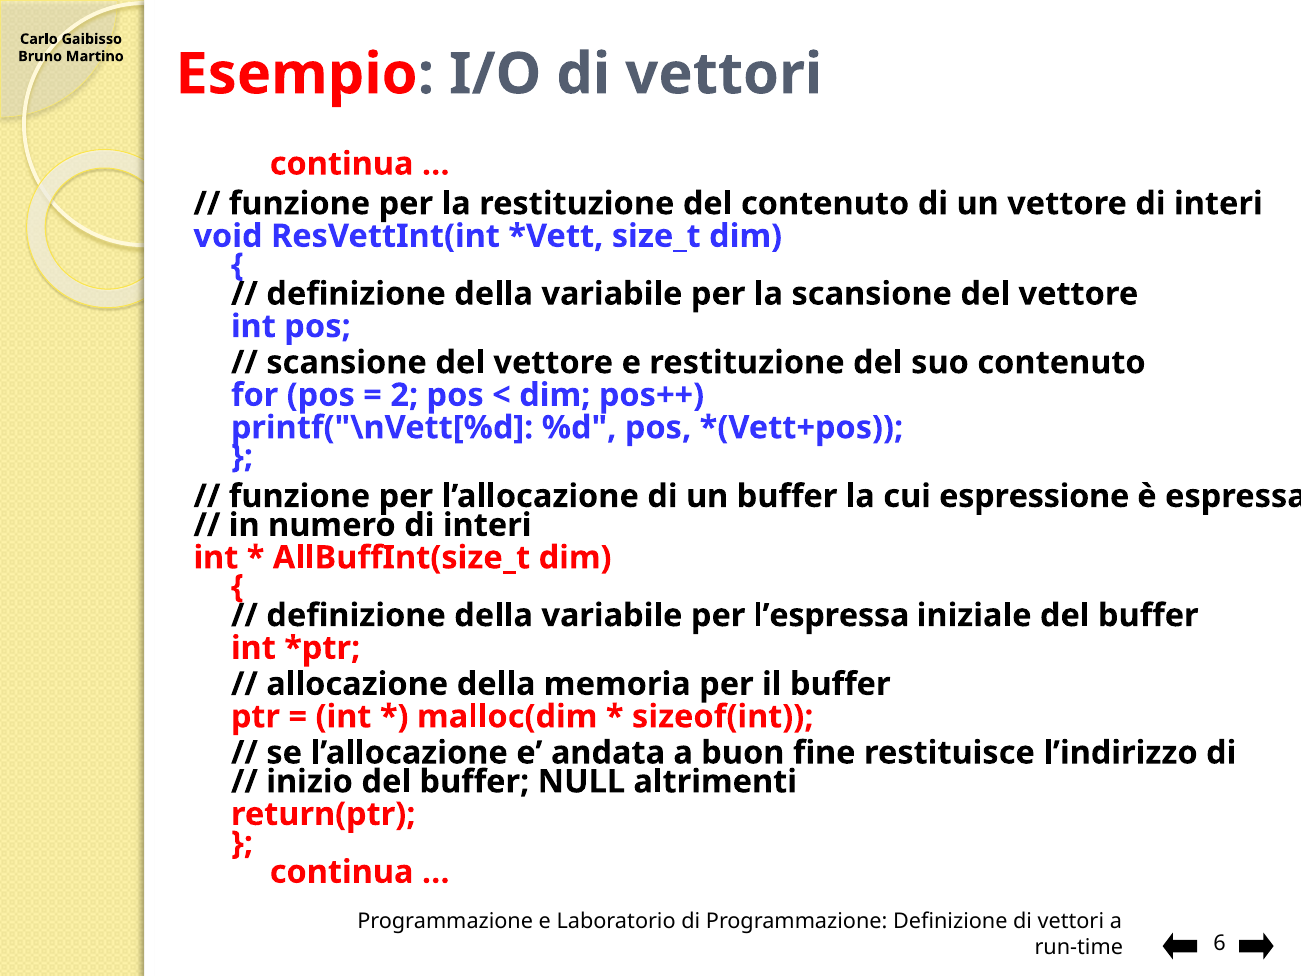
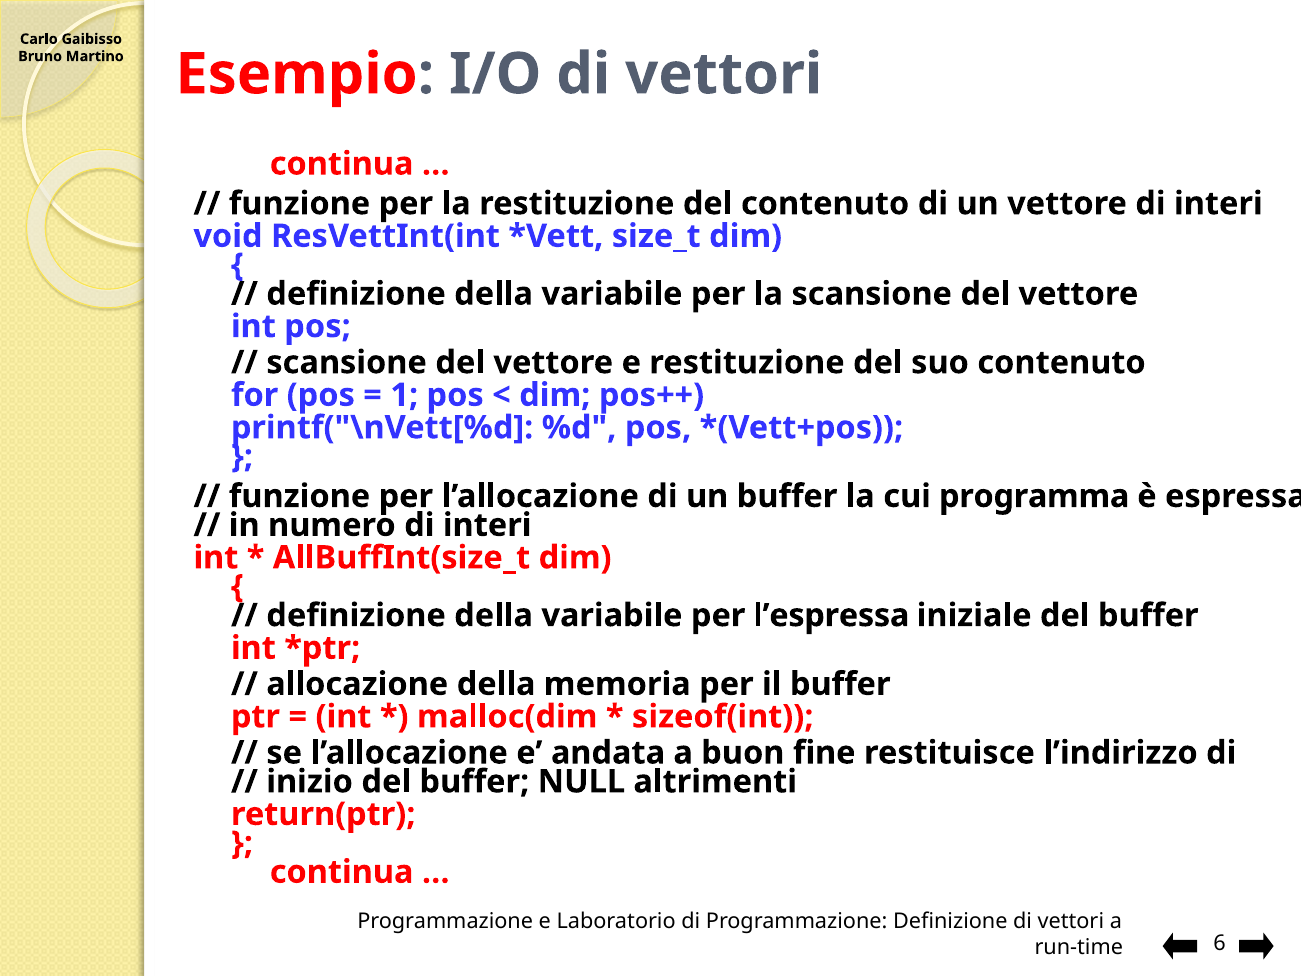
2: 2 -> 1
espressione: espressione -> programma
